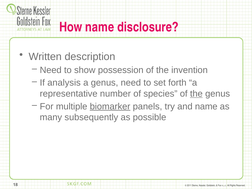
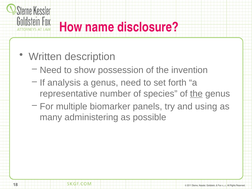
biomarker underline: present -> none
and name: name -> using
subsequently: subsequently -> administering
